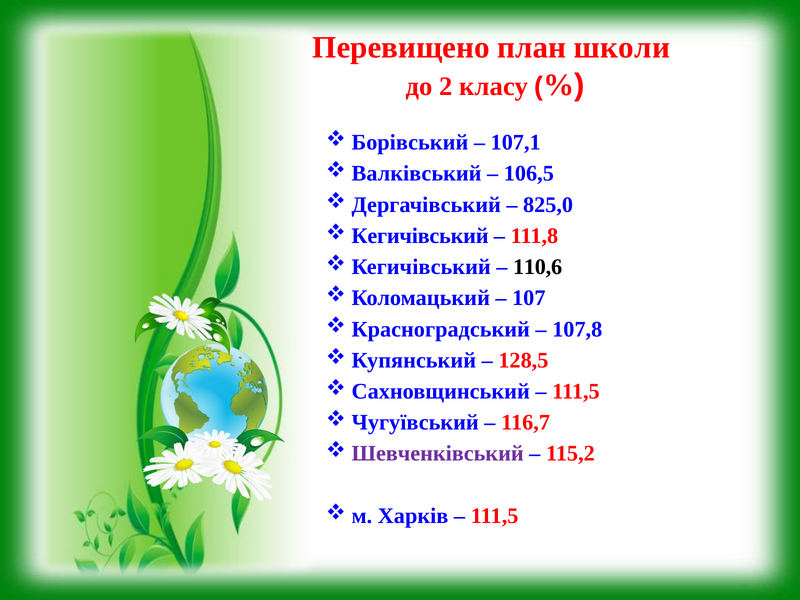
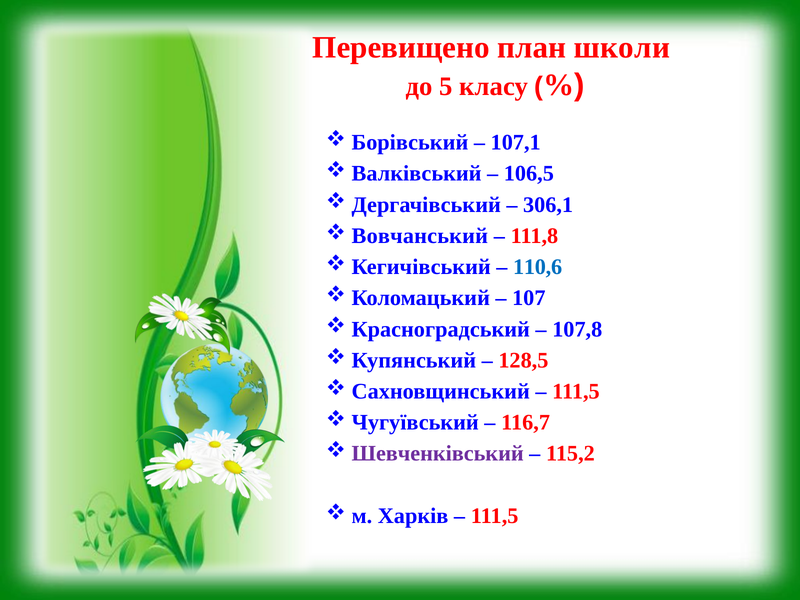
2: 2 -> 5
825,0: 825,0 -> 306,1
Кегичівський at (420, 236): Кегичівський -> Вовчанський
110,6 colour: black -> blue
